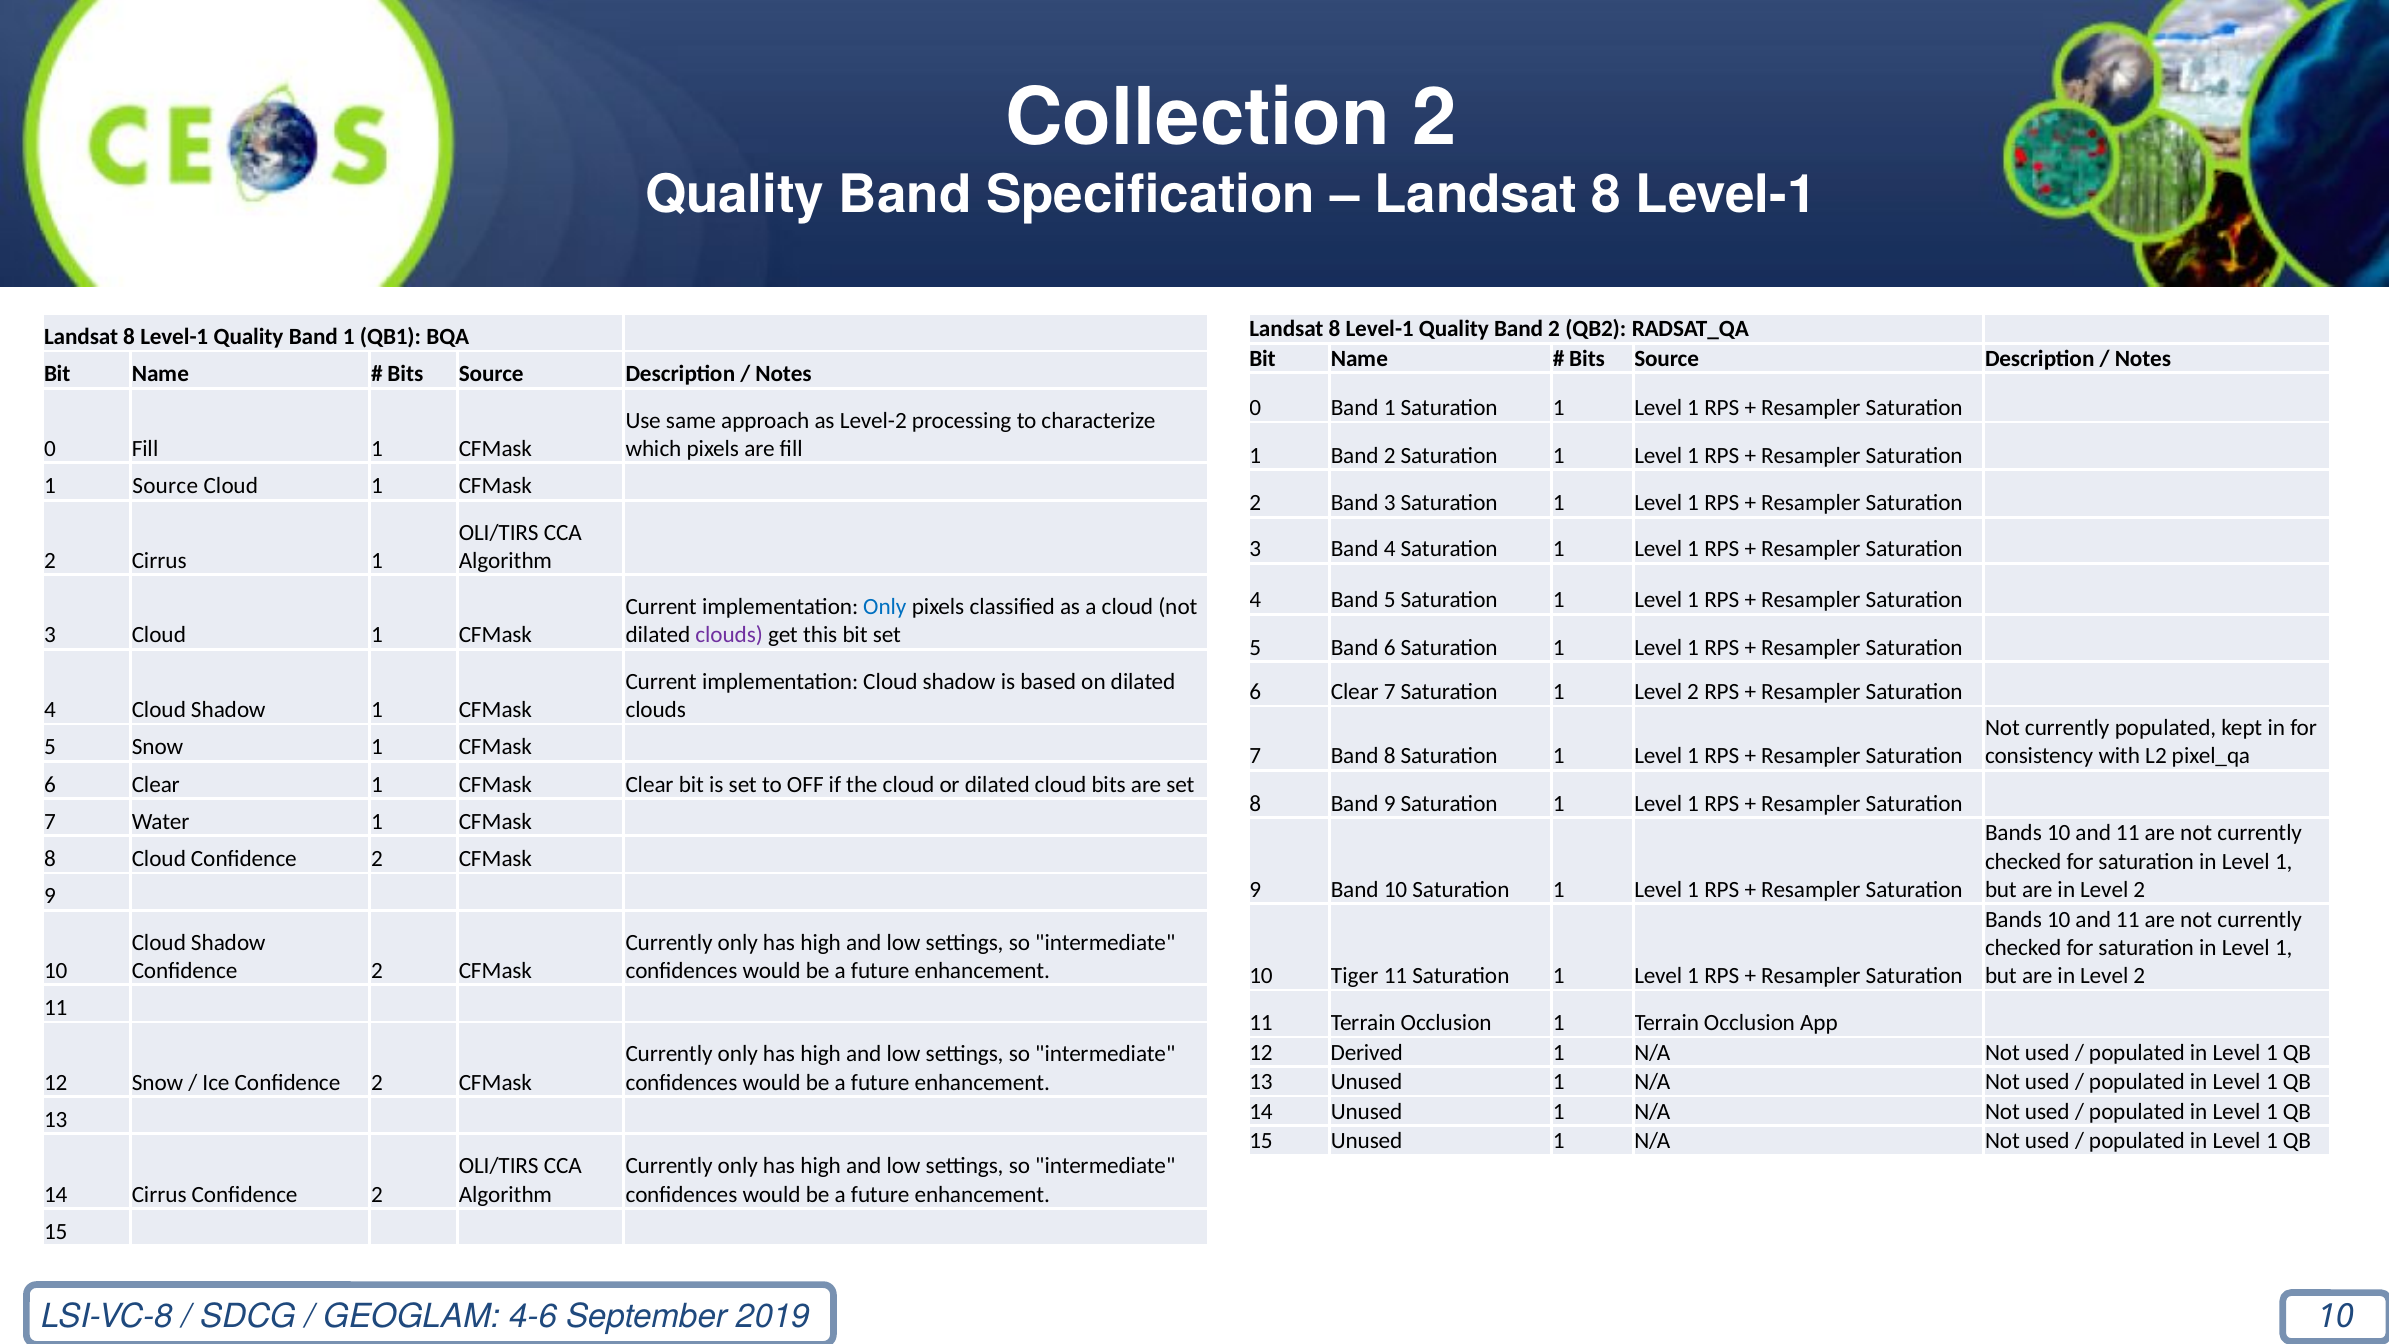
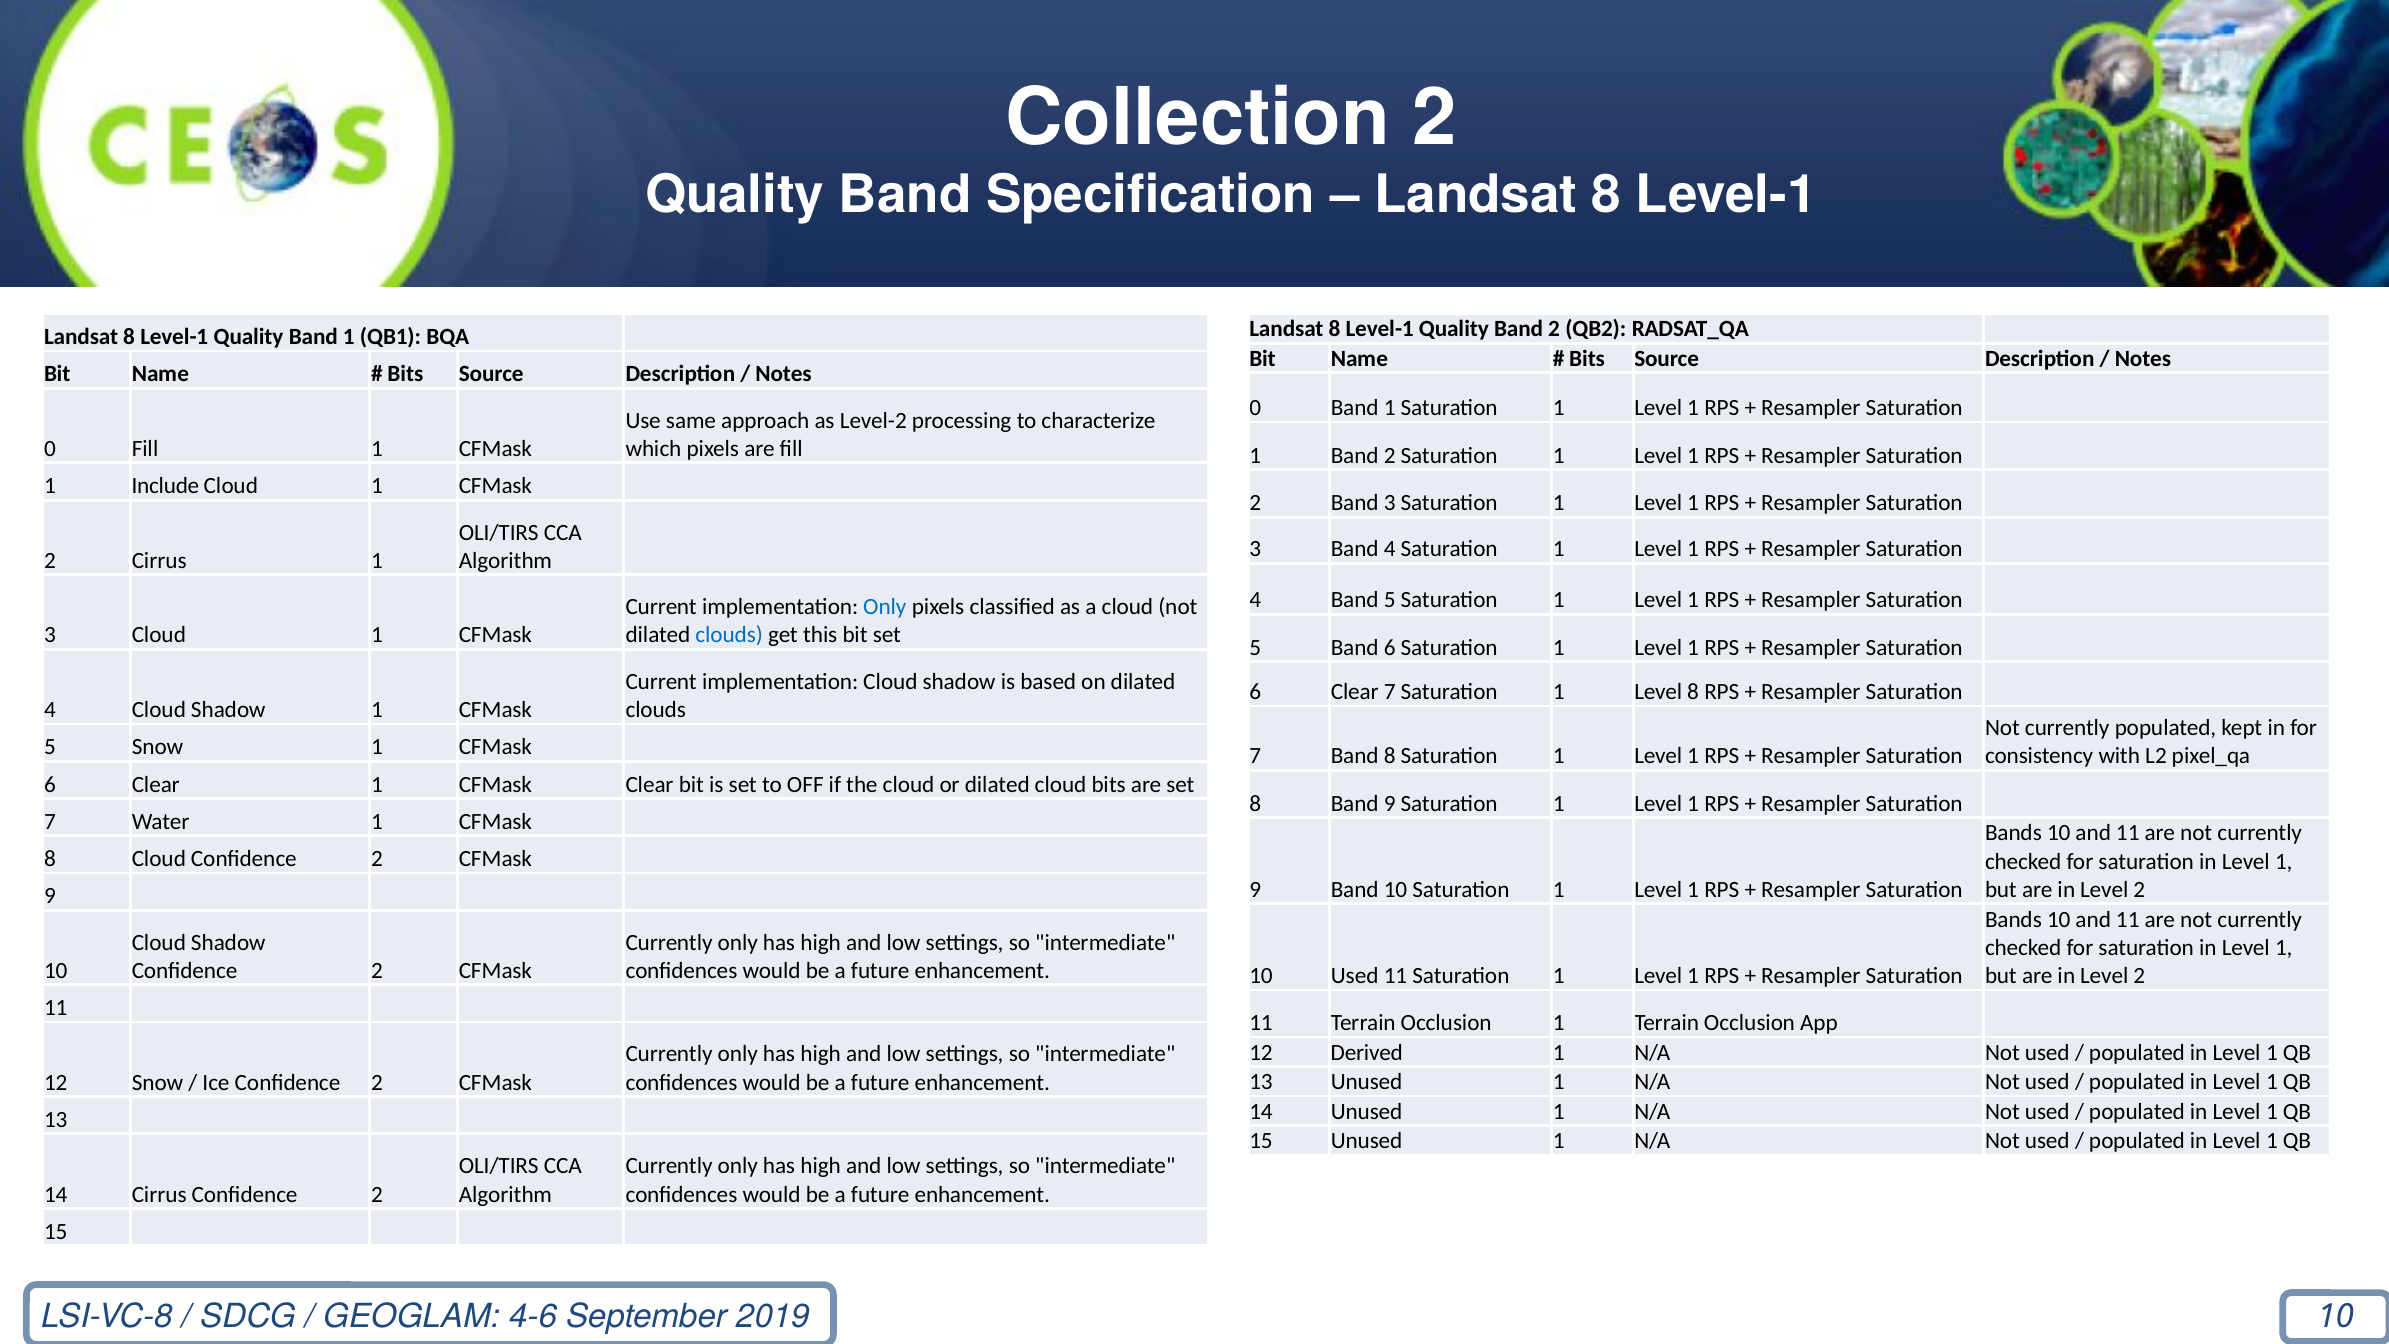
1 Source: Source -> Include
clouds at (729, 635) colour: purple -> blue
1 Level 2: 2 -> 8
10 Tiger: Tiger -> Used
